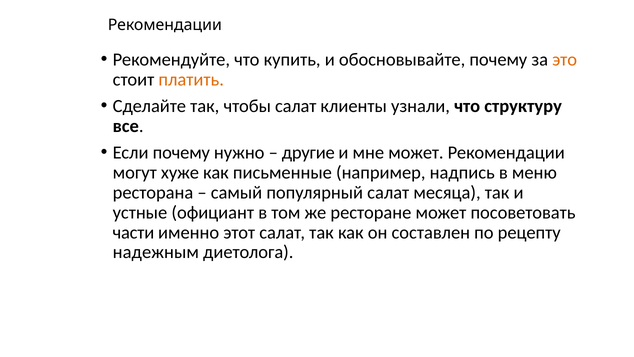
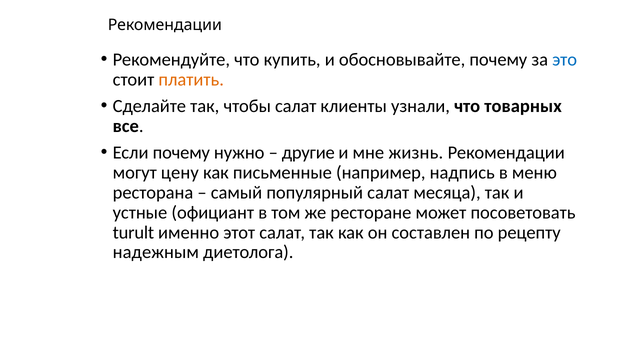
это colour: orange -> blue
структуру: структуру -> товарных
мне может: может -> жизнь
хуже: хуже -> цену
части: части -> turult
